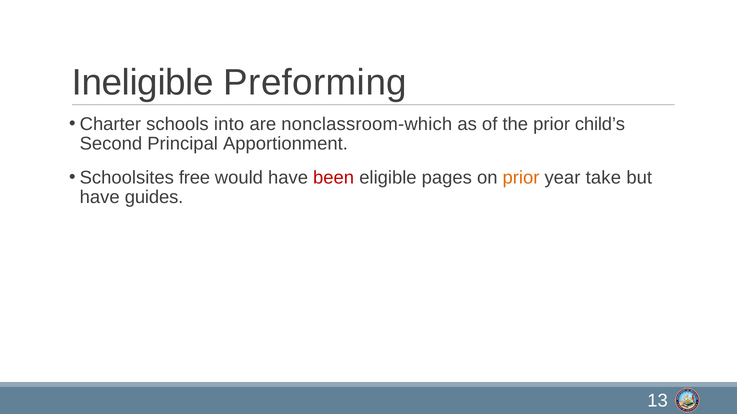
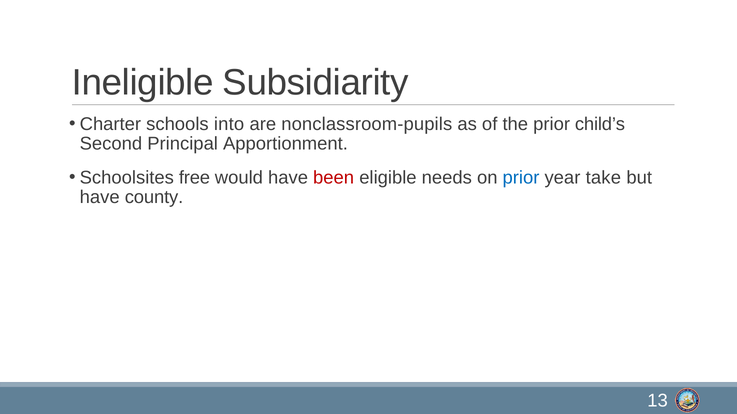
Preforming: Preforming -> Subsidiarity
nonclassroom-which: nonclassroom-which -> nonclassroom-pupils
pages: pages -> needs
prior at (521, 178) colour: orange -> blue
guides: guides -> county
